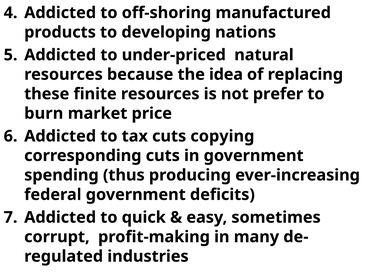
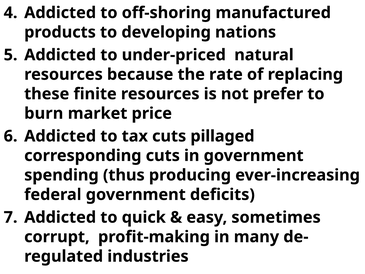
idea: idea -> rate
copying: copying -> pillaged
